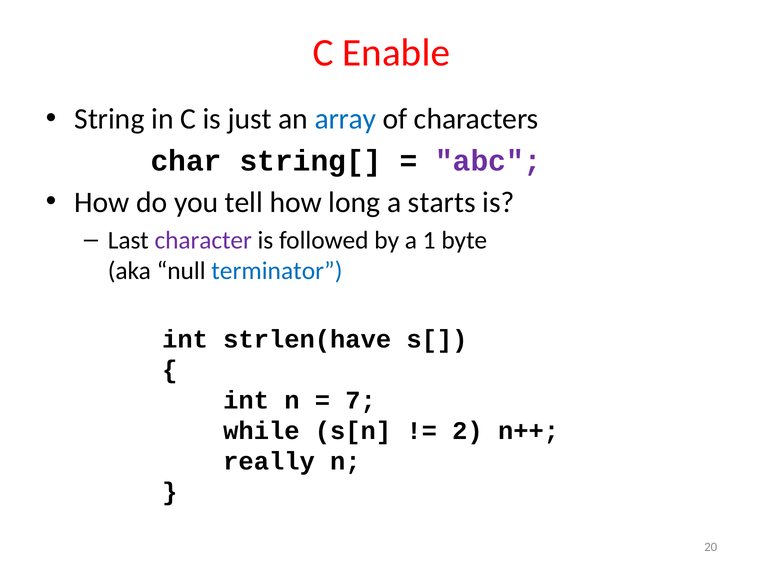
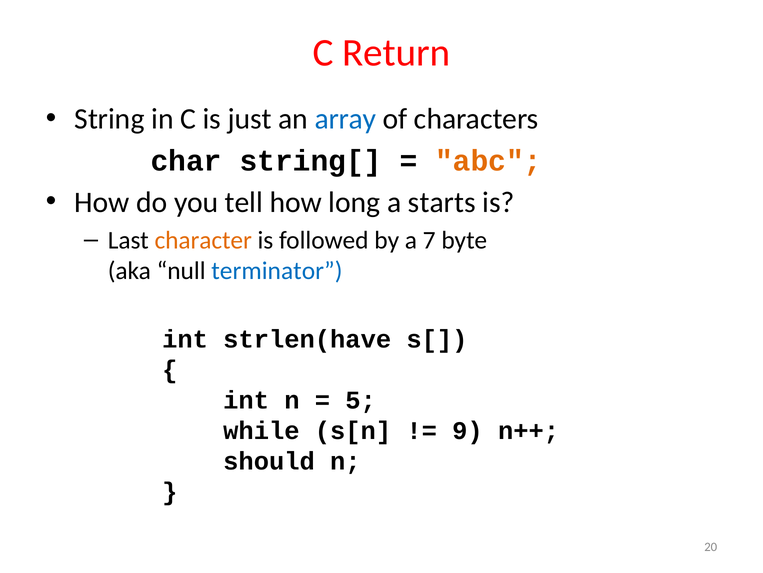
Enable: Enable -> Return
abc colour: purple -> orange
character colour: purple -> orange
1: 1 -> 7
7: 7 -> 5
2: 2 -> 9
really: really -> should
